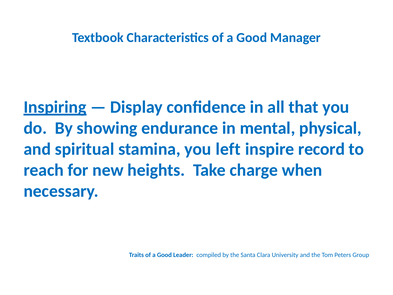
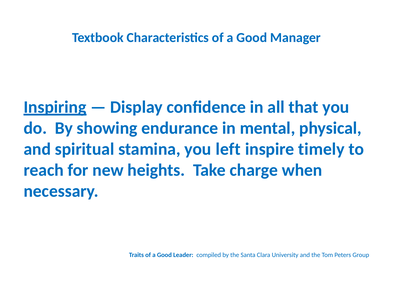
record: record -> timely
